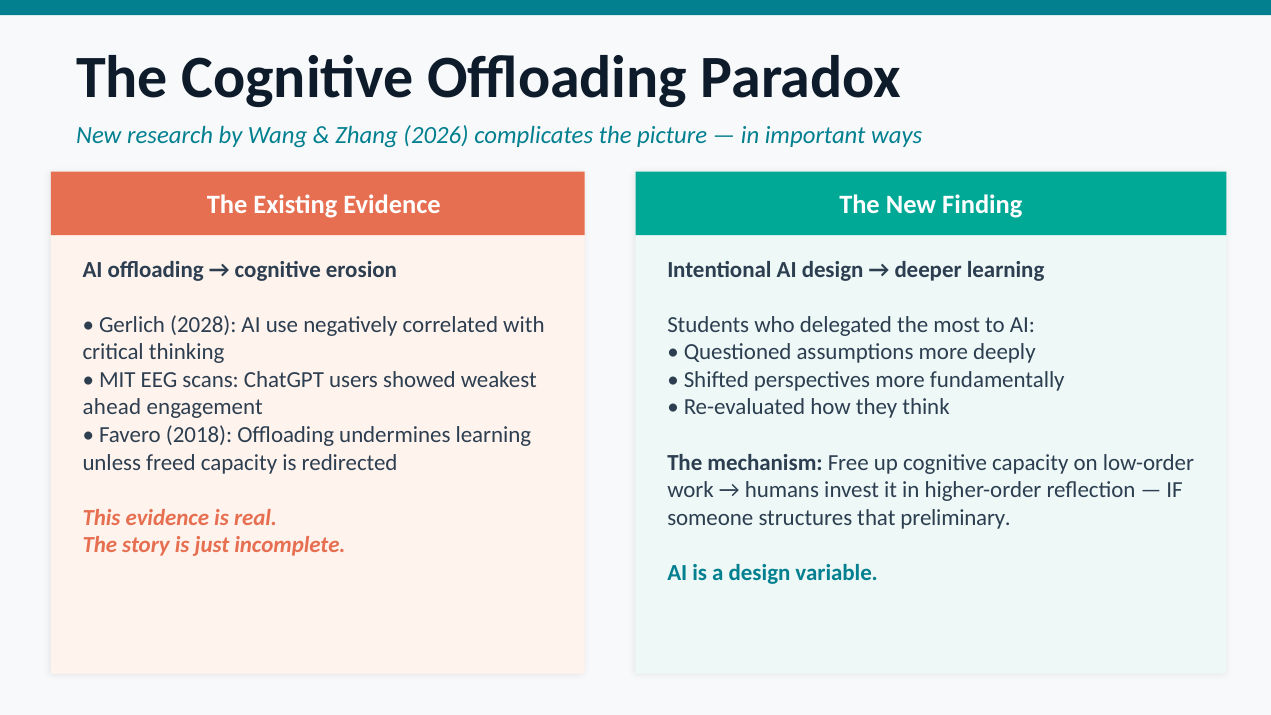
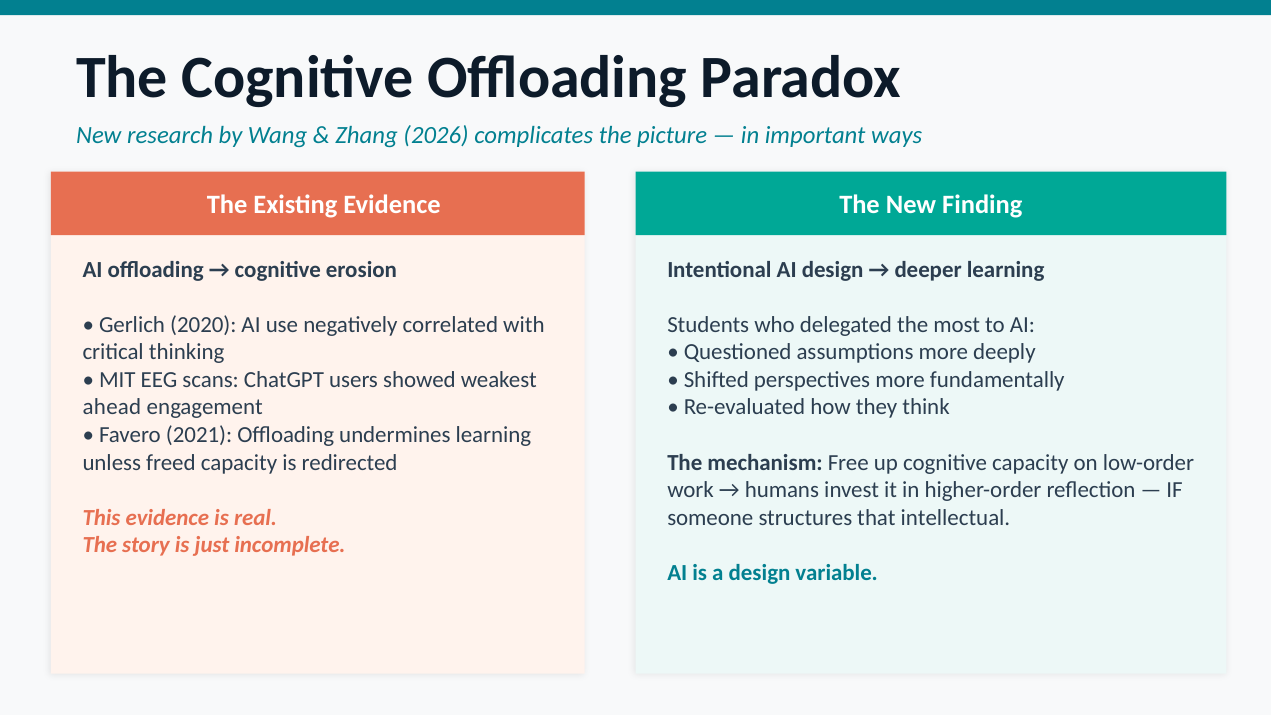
2028: 2028 -> 2020
2018: 2018 -> 2021
preliminary: preliminary -> intellectual
